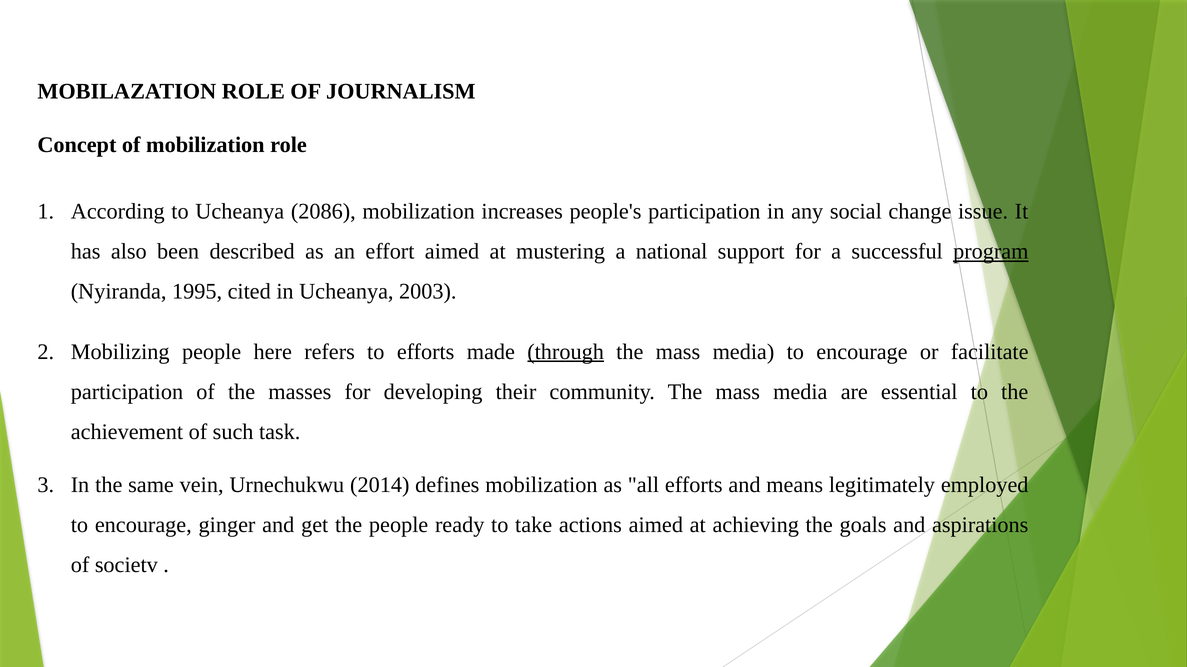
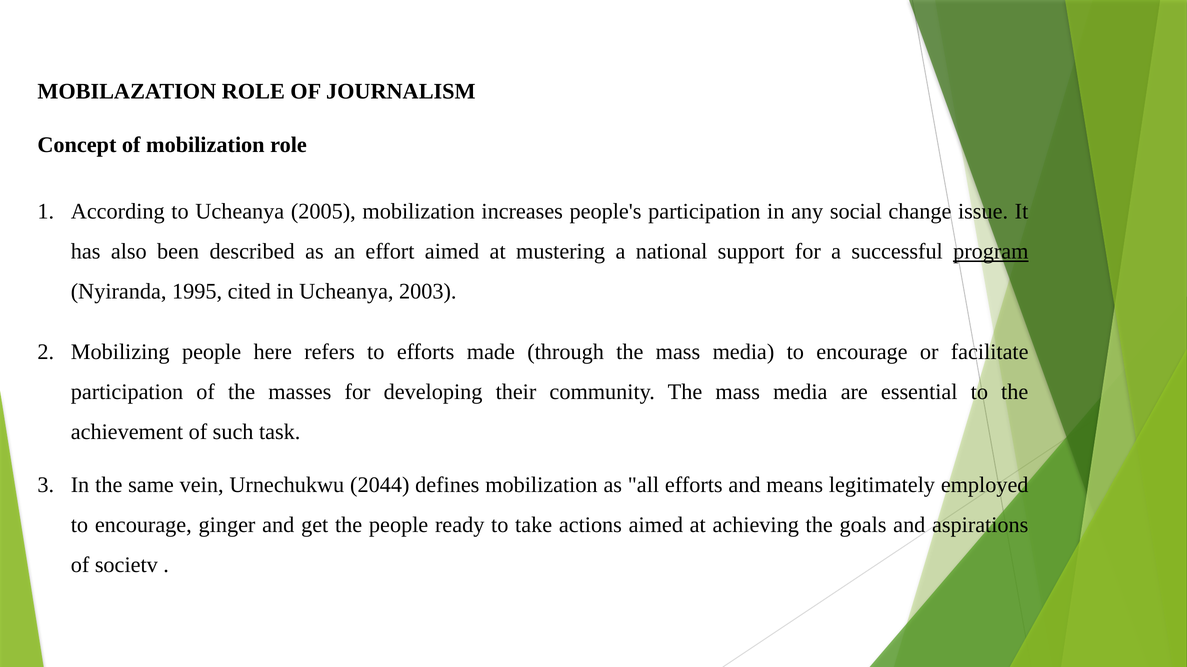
2086: 2086 -> 2005
through underline: present -> none
2014: 2014 -> 2044
